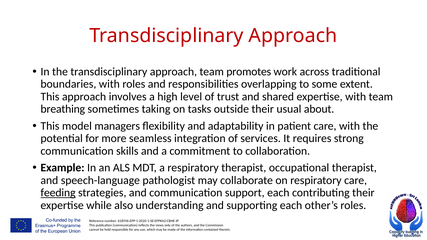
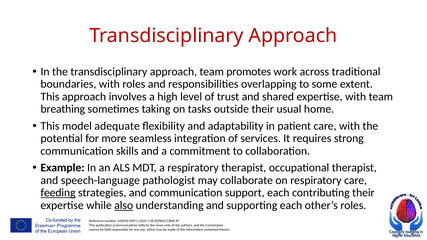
about: about -> home
managers: managers -> adequate
also underline: none -> present
